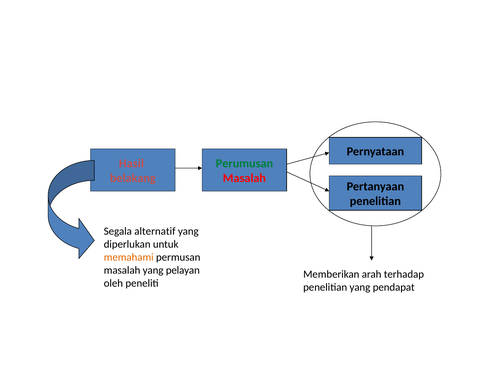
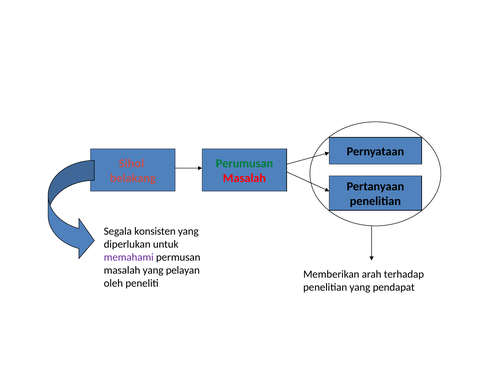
Hasil: Hasil -> Sihol
alternatif: alternatif -> konsisten
memahami colour: orange -> purple
